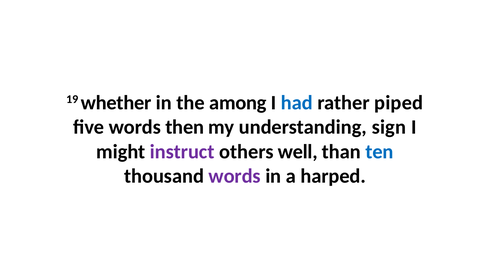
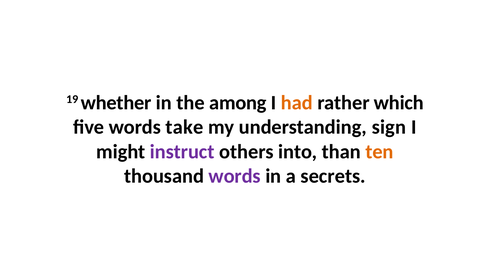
had colour: blue -> orange
piped: piped -> which
then: then -> take
well: well -> into
ten colour: blue -> orange
harped: harped -> secrets
